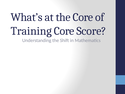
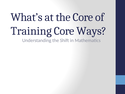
Score: Score -> Ways
